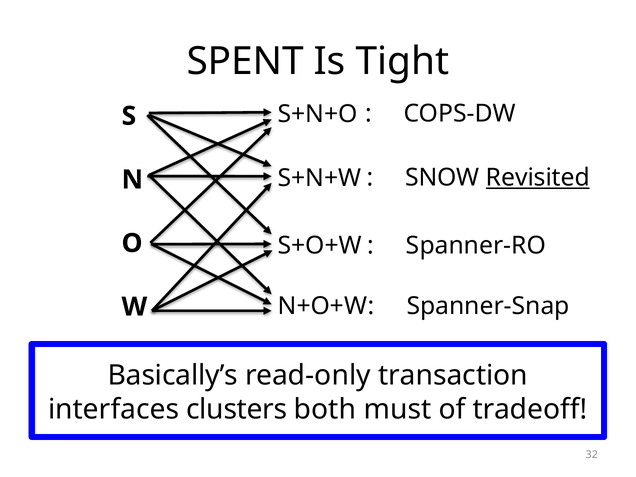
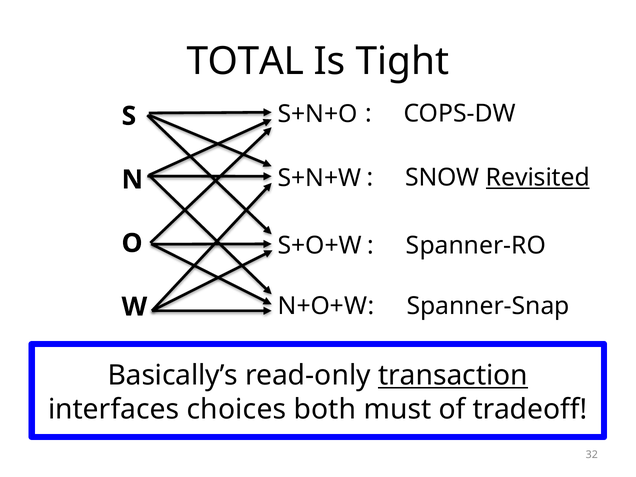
SPENT: SPENT -> TOTAL
transaction underline: none -> present
clusters: clusters -> choices
